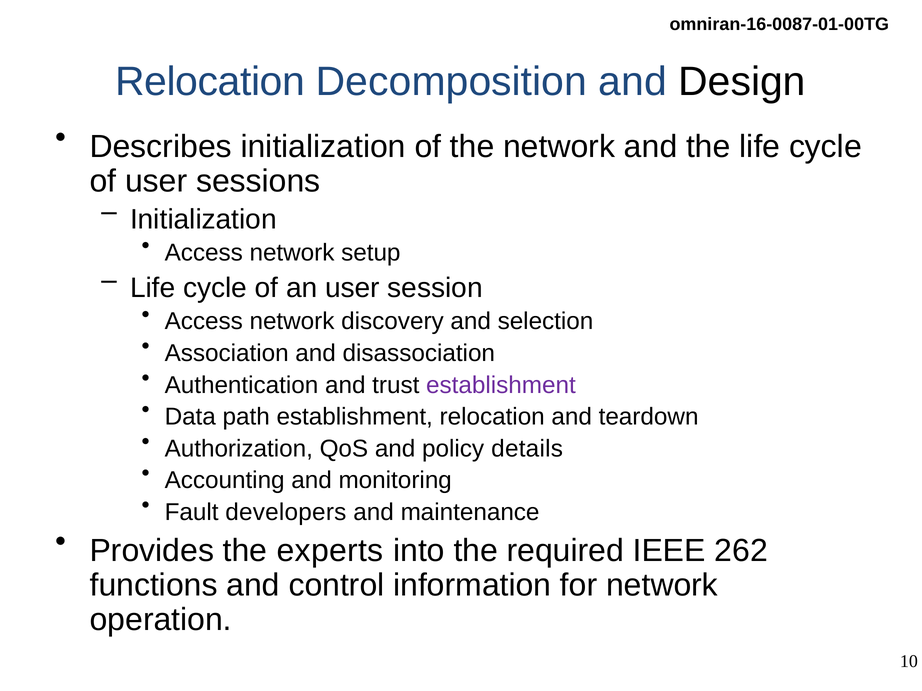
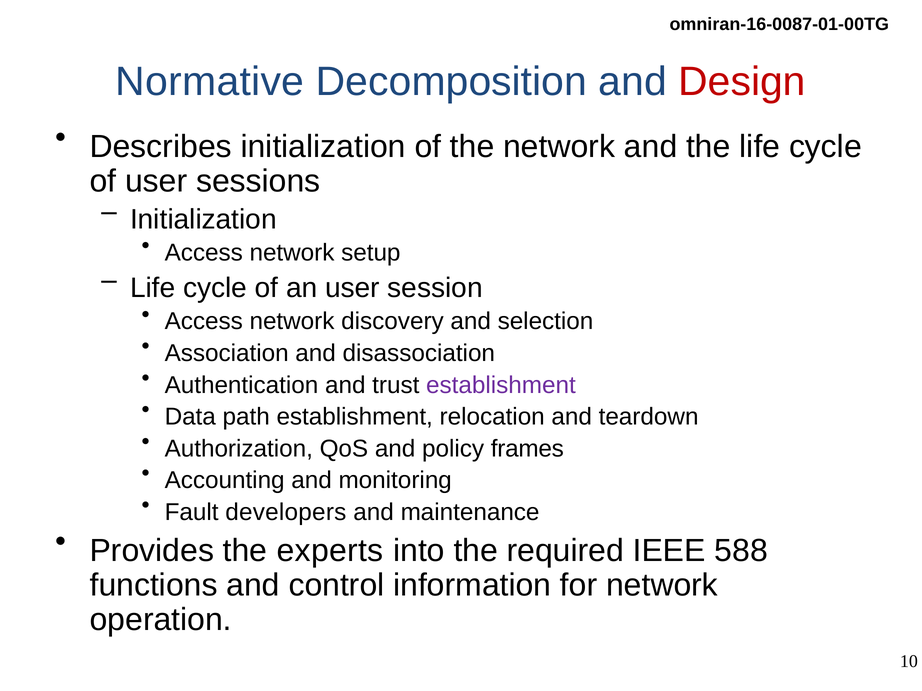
Relocation at (210, 82): Relocation -> Normative
Design colour: black -> red
details: details -> frames
262: 262 -> 588
